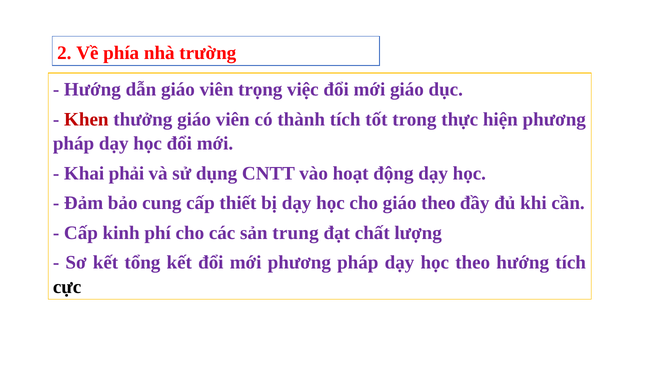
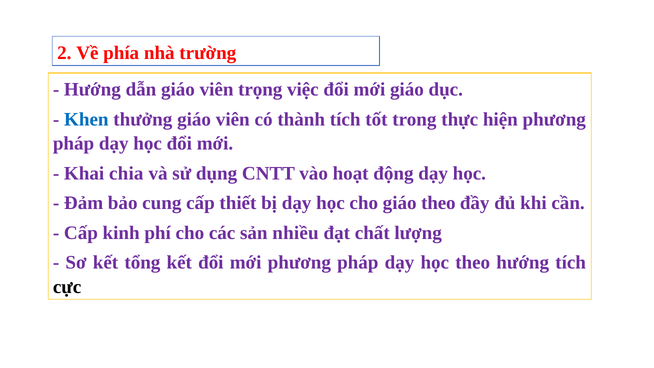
Khen colour: red -> blue
phải: phải -> chia
trung: trung -> nhiều
